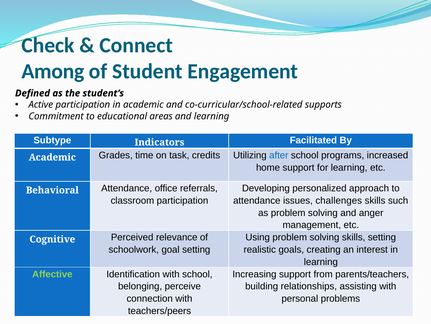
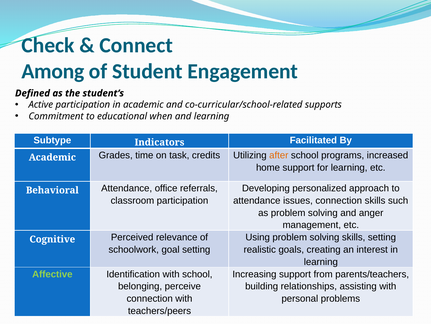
areas: areas -> when
after colour: blue -> orange
issues challenges: challenges -> connection
